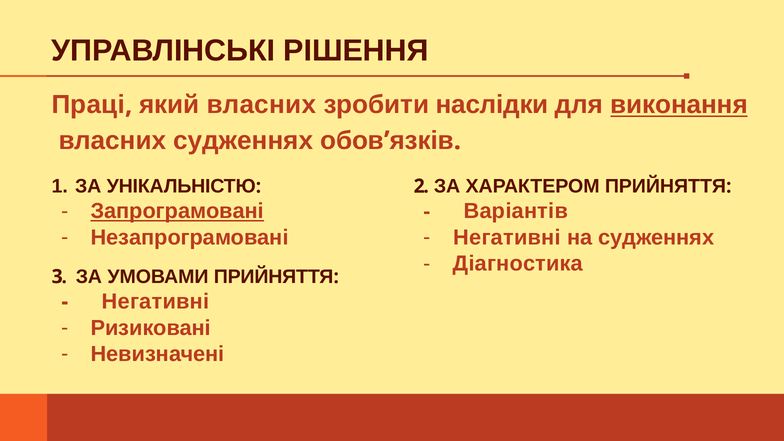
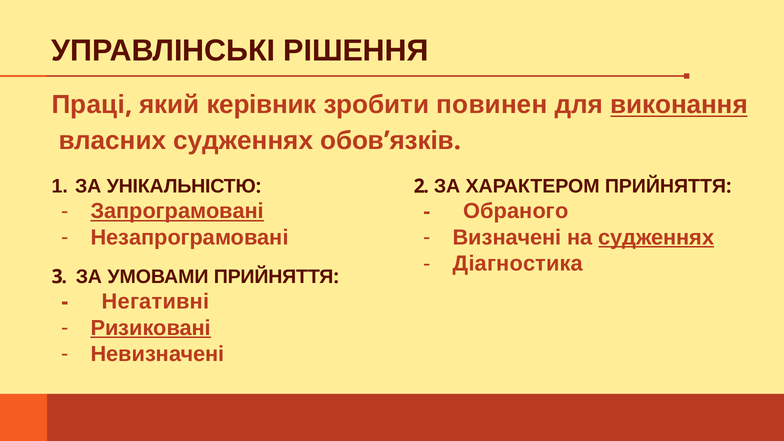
який власних: власних -> керівник
наслідки: наслідки -> повинен
Варіантів: Варіантів -> Обраного
Негативні at (507, 237): Негативні -> Визначені
судженнях at (656, 237) underline: none -> present
Ризиковані underline: none -> present
